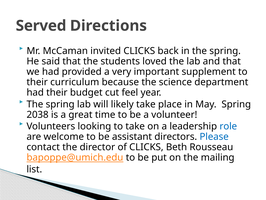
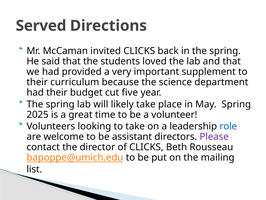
feel: feel -> five
2038: 2038 -> 2025
Please colour: blue -> purple
